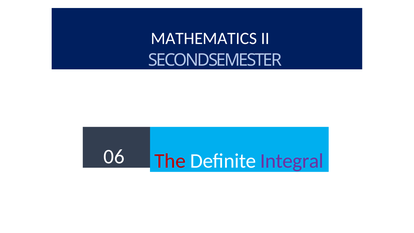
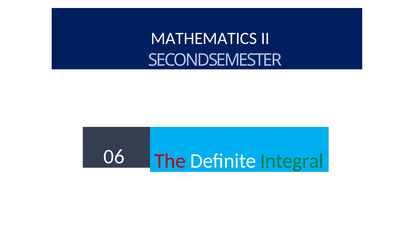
Integral colour: purple -> green
